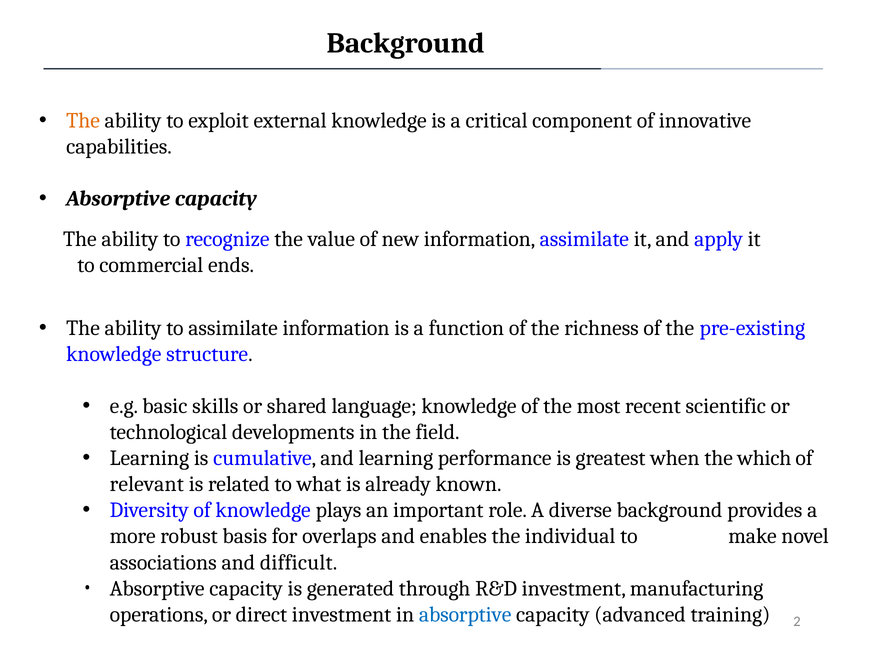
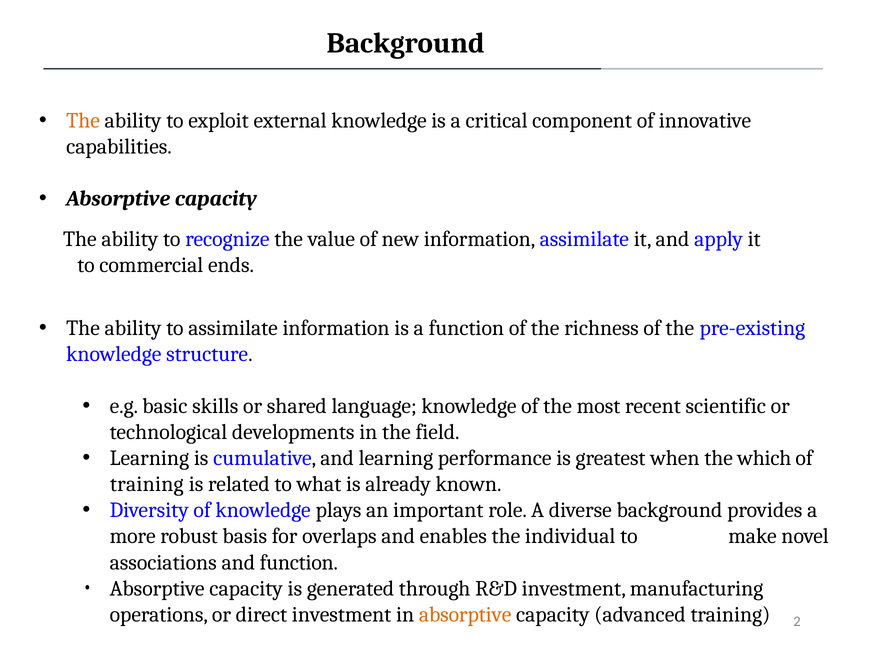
relevant at (147, 485): relevant -> training
and difficult: difficult -> function
absorptive at (465, 615) colour: blue -> orange
